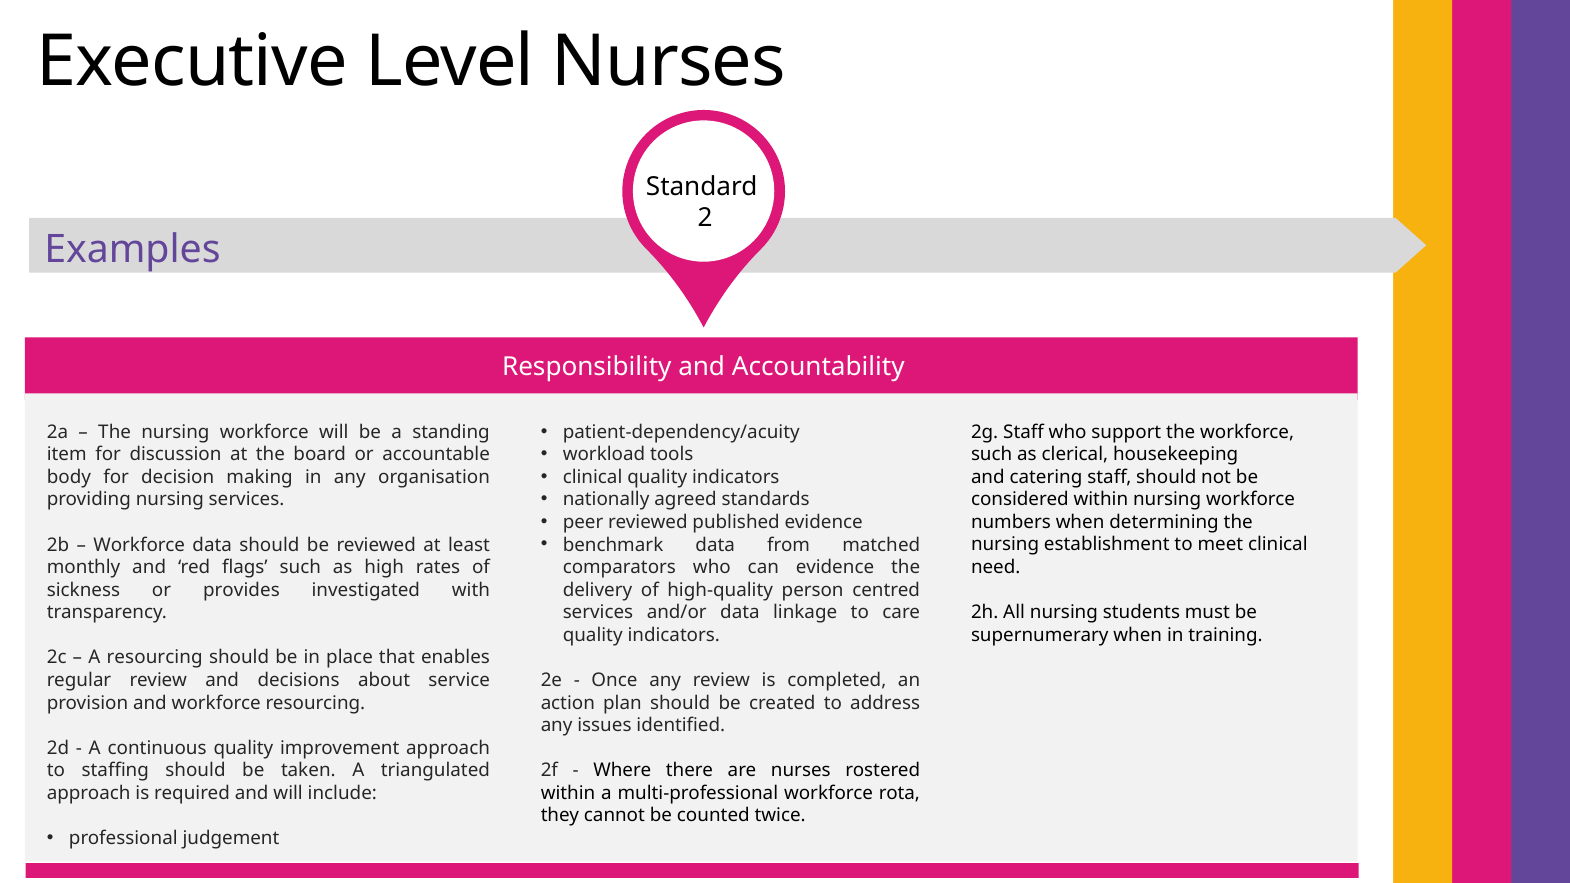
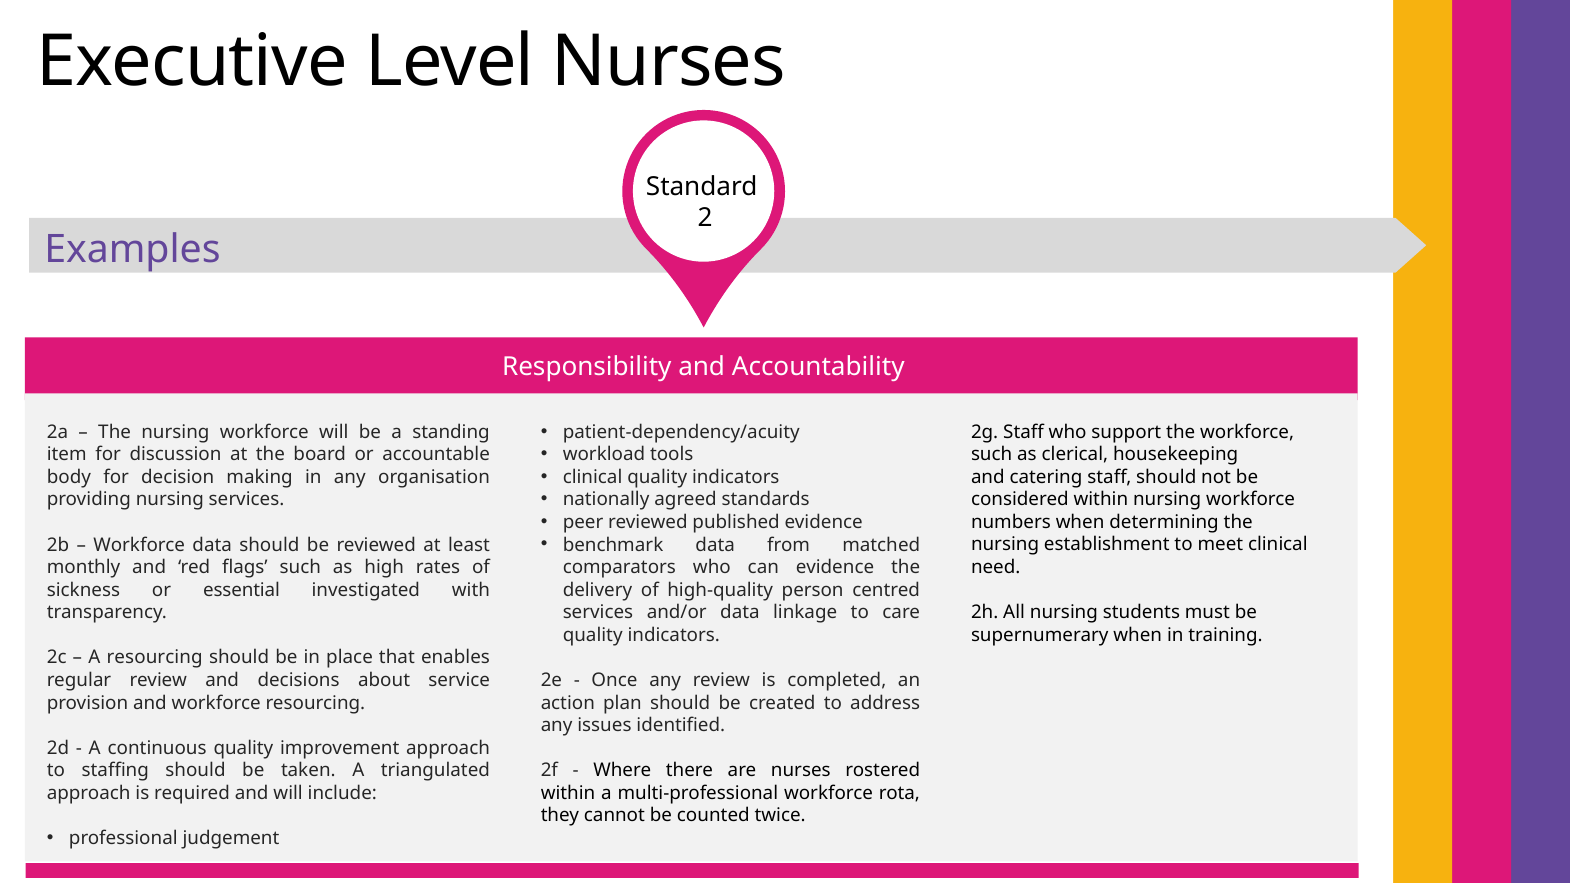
provides: provides -> essential
